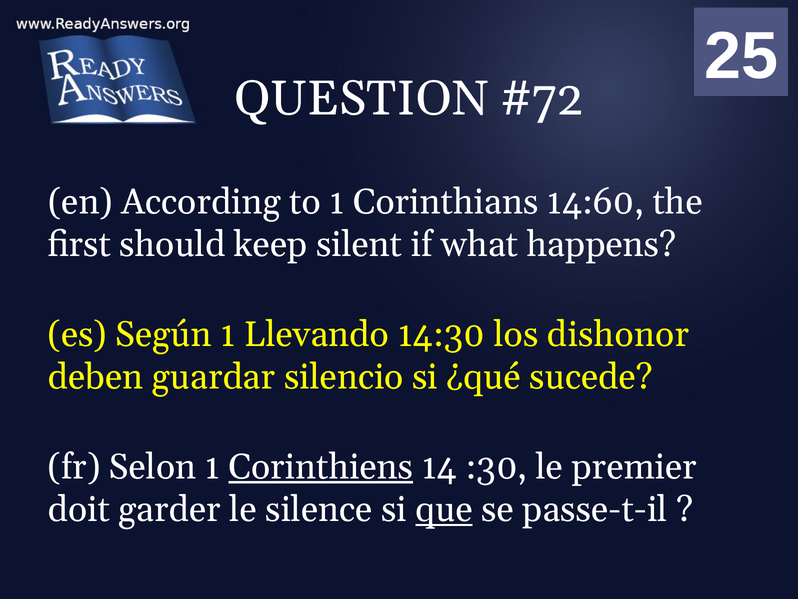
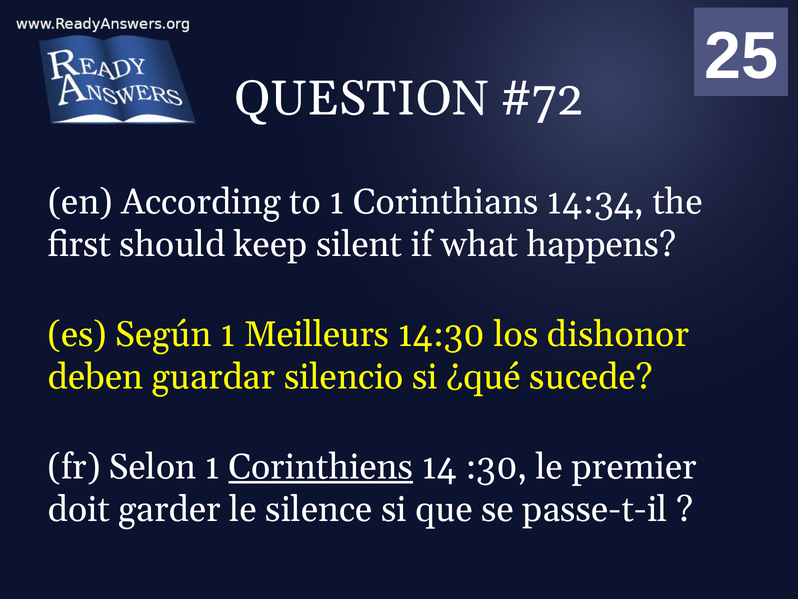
14:60: 14:60 -> 14:34
Llevando: Llevando -> Meilleurs
que underline: present -> none
